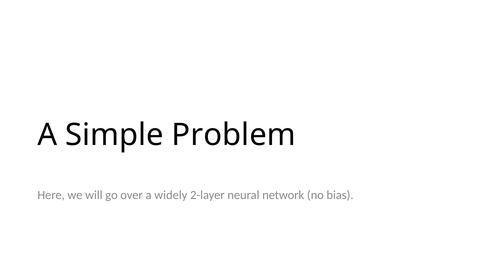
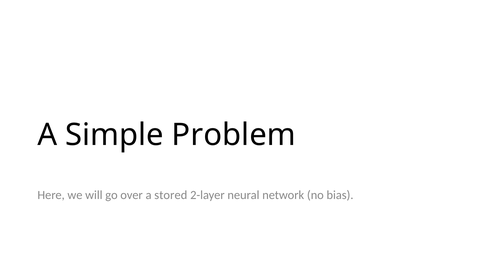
widely: widely -> stored
